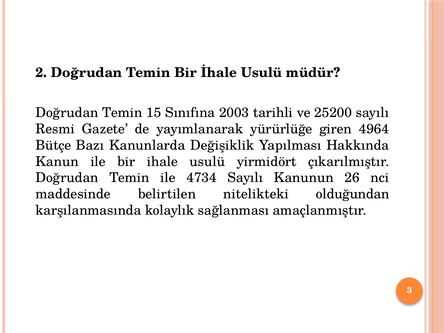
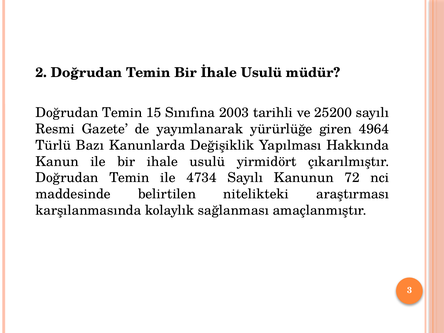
Bütçe: Bütçe -> Türlü
26: 26 -> 72
olduğundan: olduğundan -> araştırması
